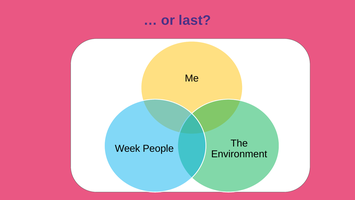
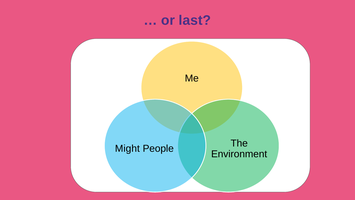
Week: Week -> Might
